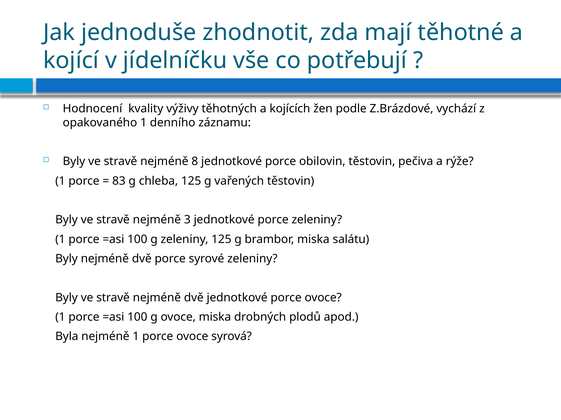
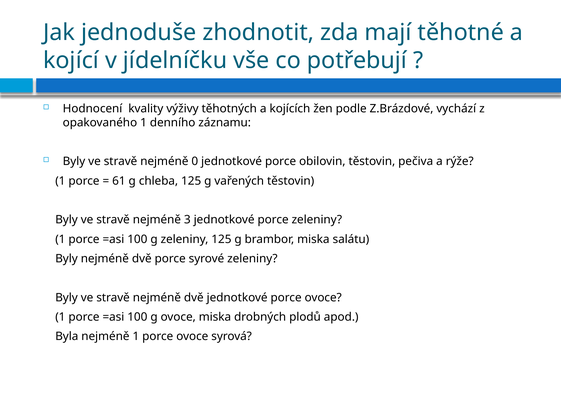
8: 8 -> 0
83: 83 -> 61
